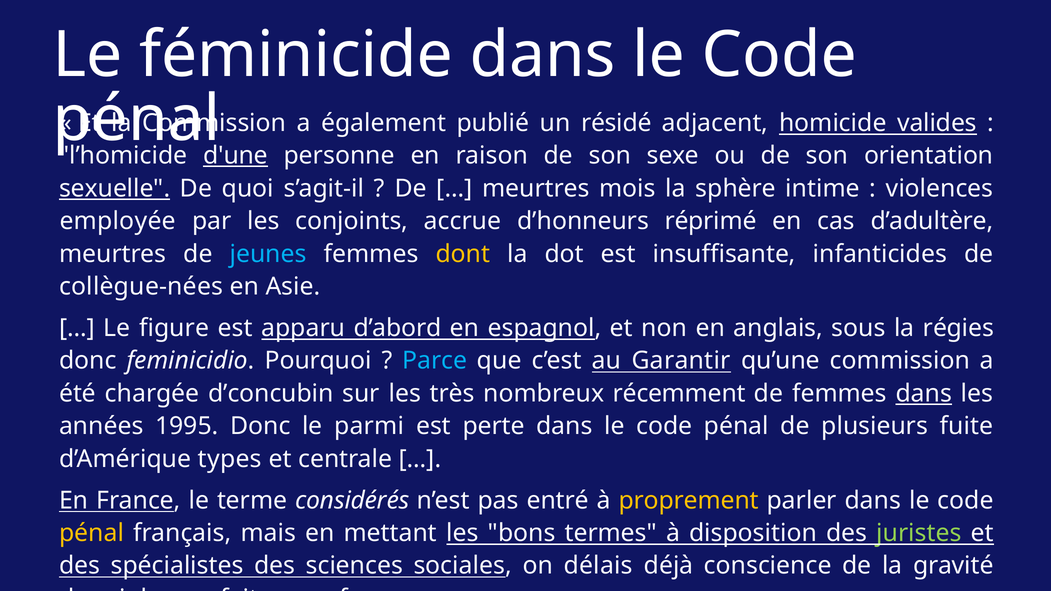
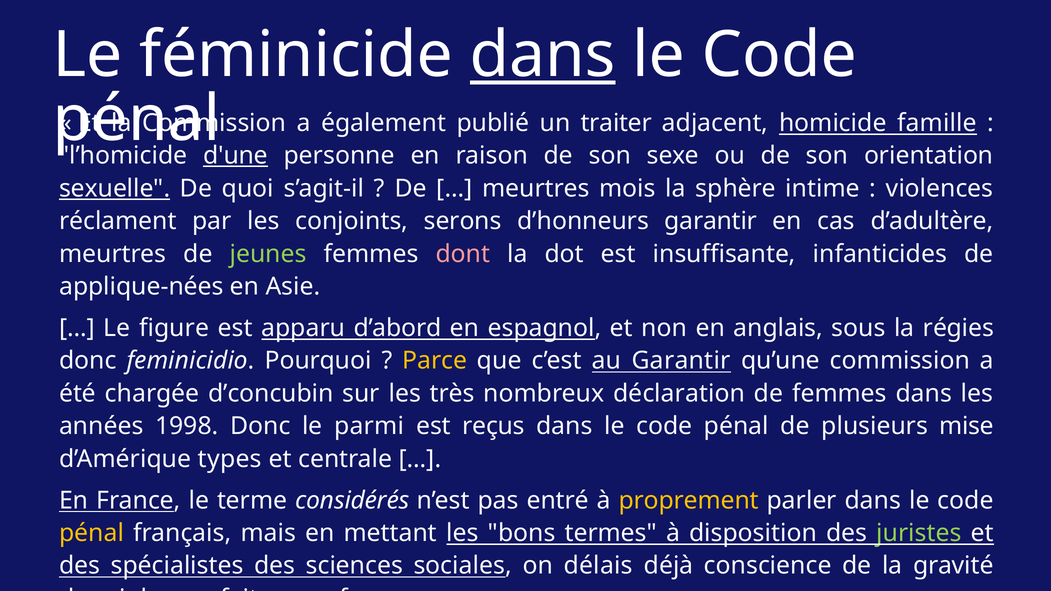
dans at (543, 55) underline: none -> present
résidé: résidé -> traiter
valides: valides -> famille
employée: employée -> réclament
accrue: accrue -> serons
d’honneurs réprimé: réprimé -> garantir
jeunes colour: light blue -> light green
dont colour: yellow -> pink
collègue-nées: collègue-nées -> applique-nées
Parce colour: light blue -> yellow
récemment: récemment -> déclaration
dans at (924, 394) underline: present -> none
1995: 1995 -> 1998
perte: perte -> reçus
fuite: fuite -> mise
